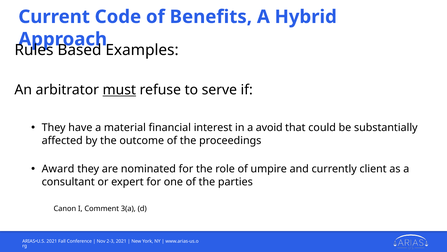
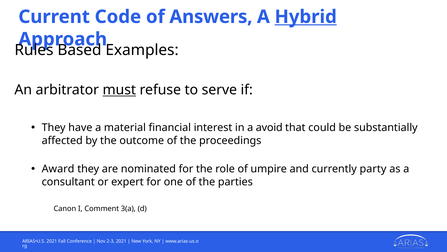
Benefits: Benefits -> Answers
Hybrid underline: none -> present
client: client -> party
